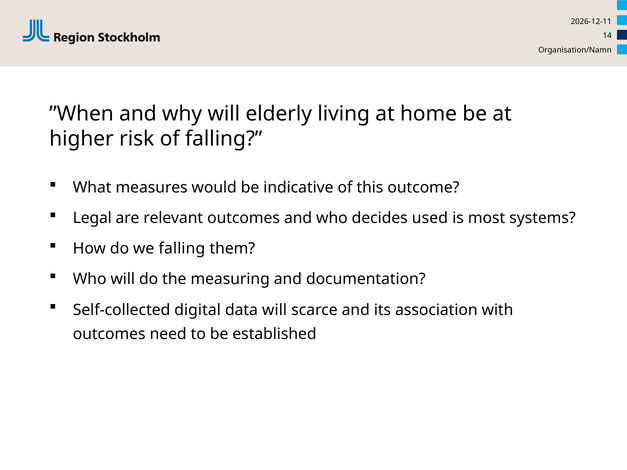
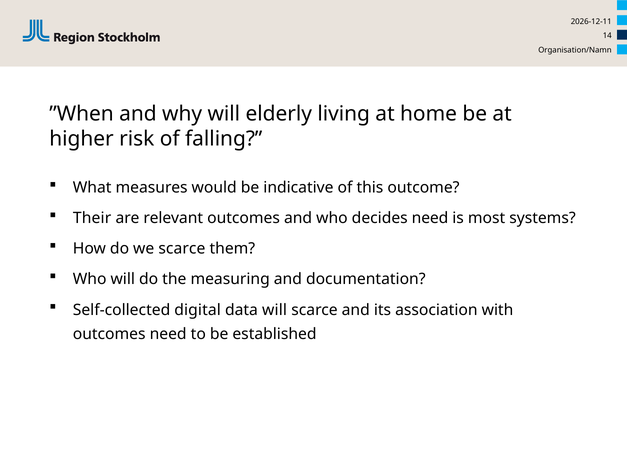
Legal: Legal -> Their
decides used: used -> need
we falling: falling -> scarce
